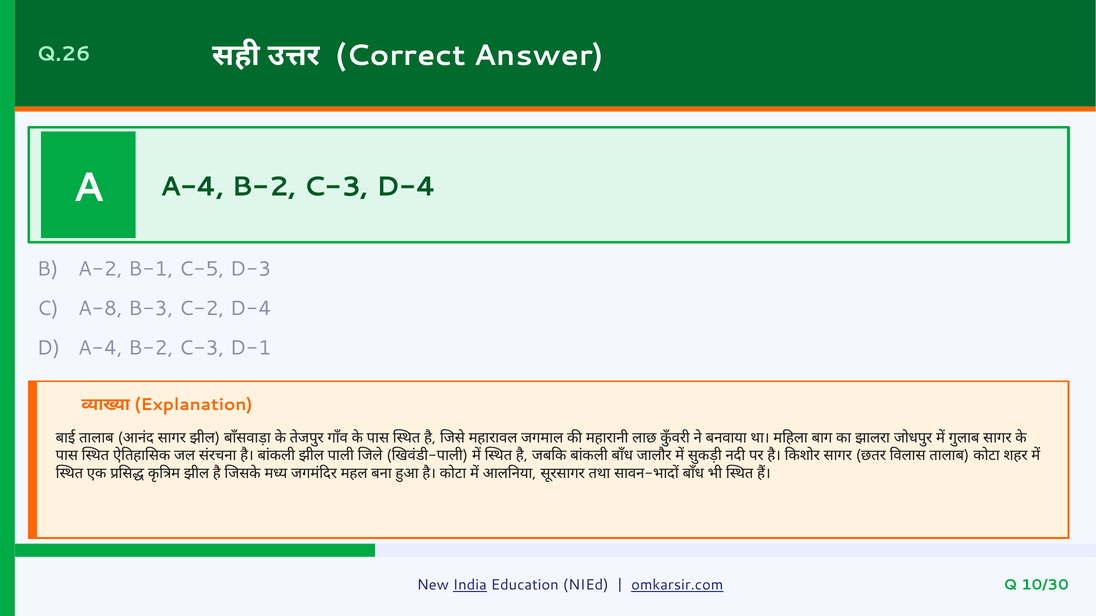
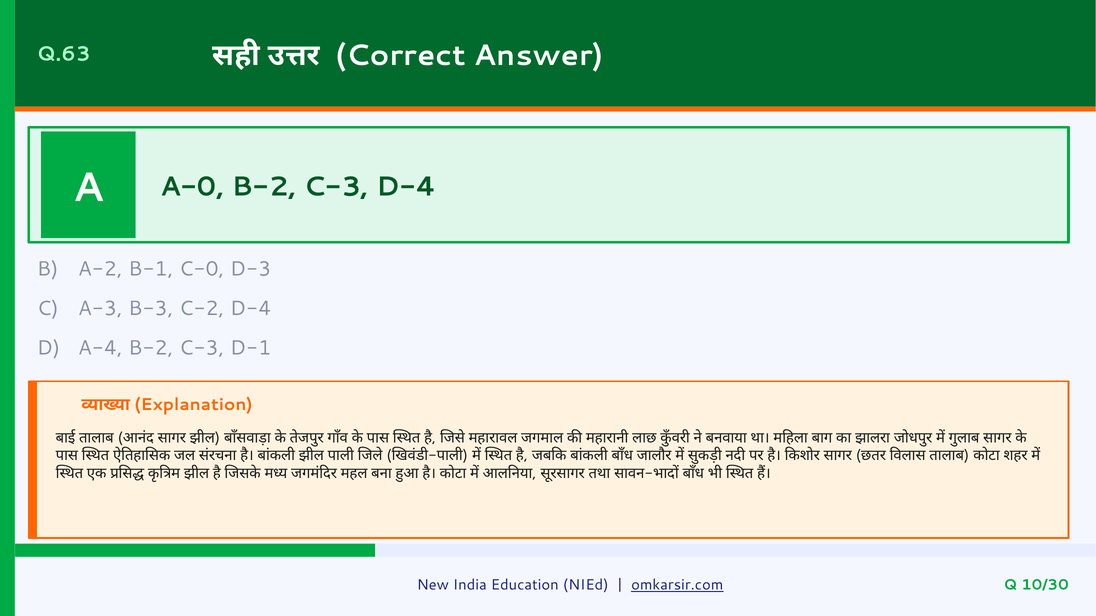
Q.26: Q.26 -> Q.63
A A-4: A-4 -> A-0
C-5: C-5 -> C-0
A-8: A-8 -> A-3
India underline: present -> none
